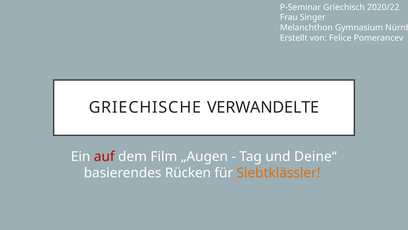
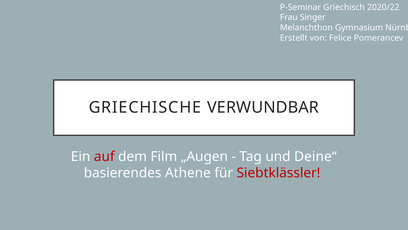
VERWANDELTE: VERWANDELTE -> VERWUNDBAR
Rücken: Rücken -> Athene
Siebtklässler colour: orange -> red
